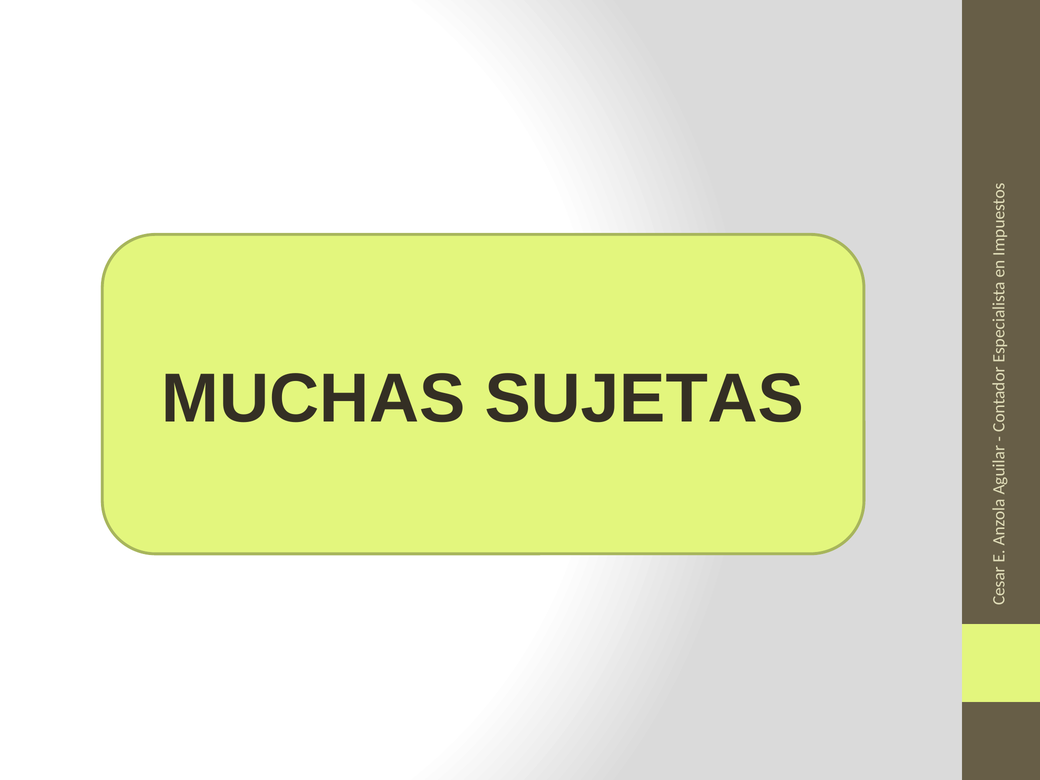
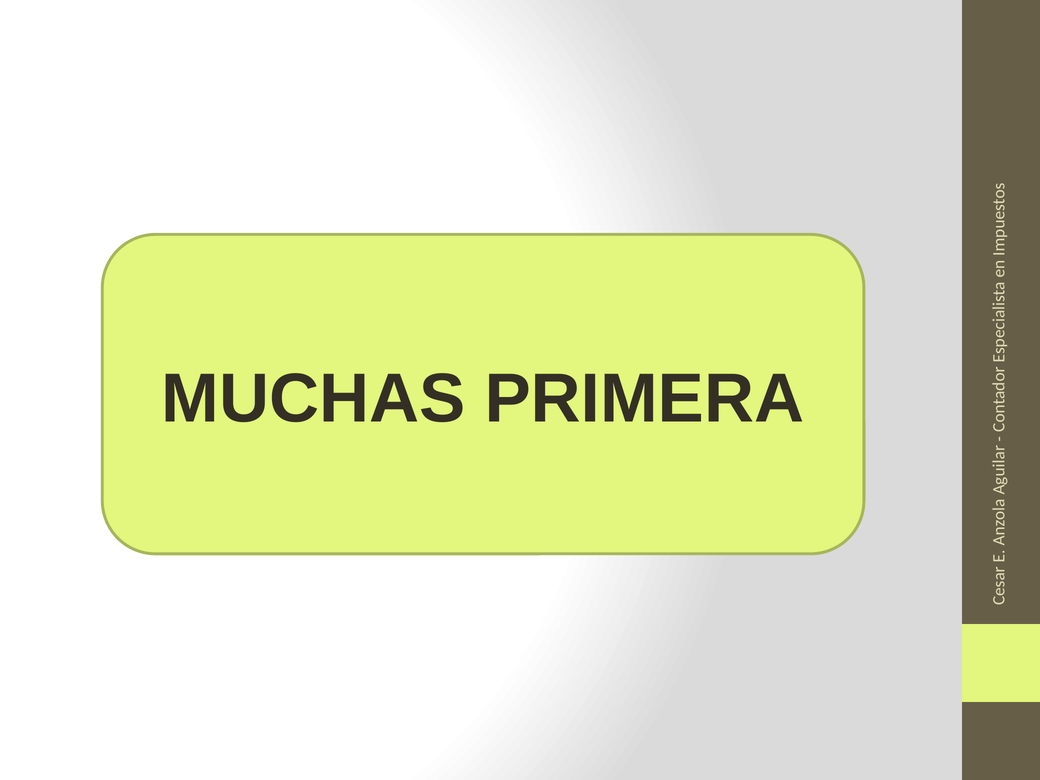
SUJETAS: SUJETAS -> PRIMERA
